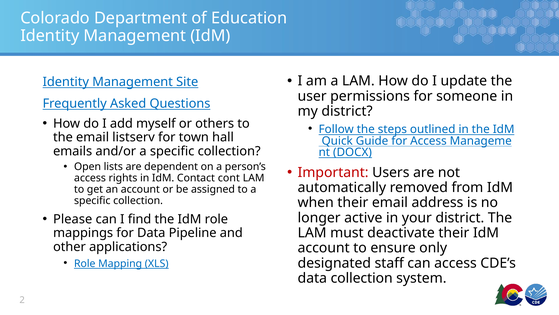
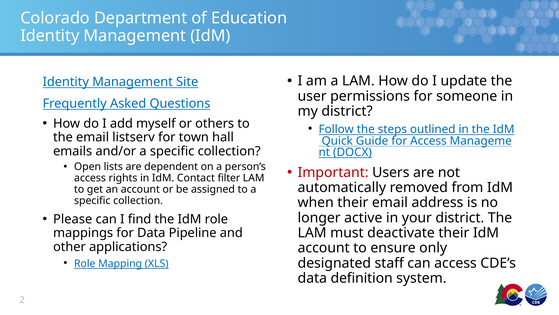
cont: cont -> filter
data collection: collection -> definition
